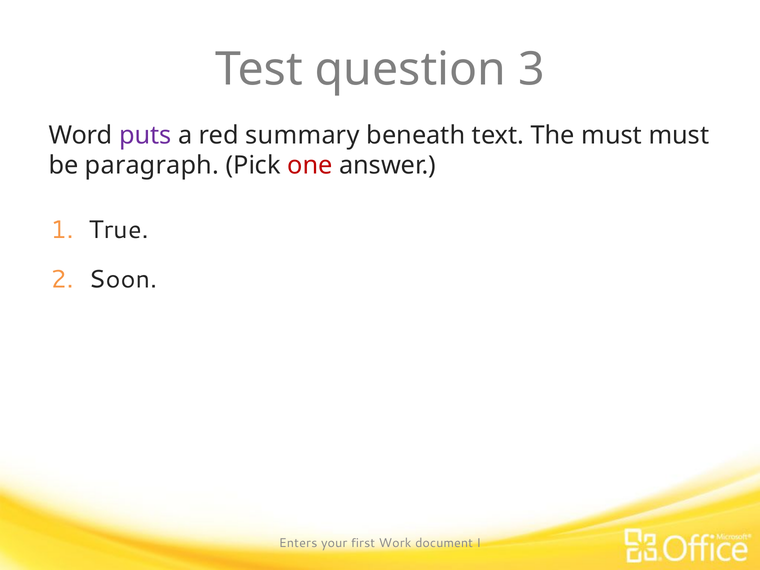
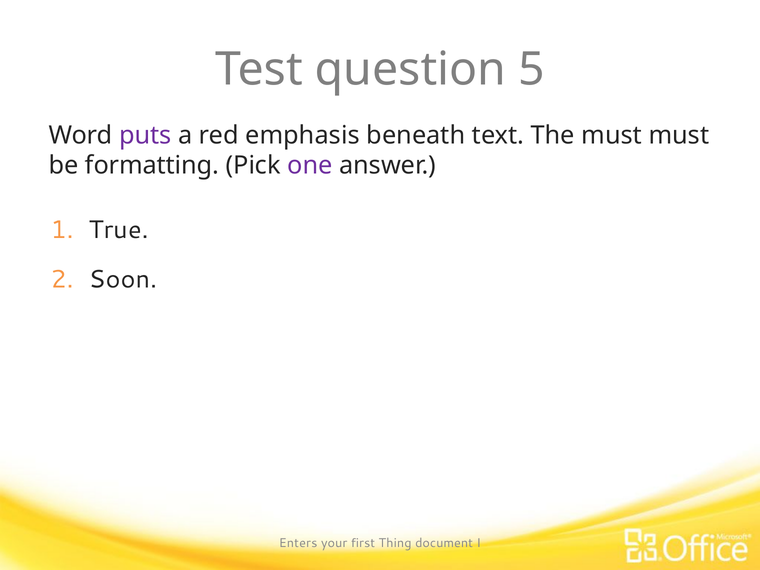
3: 3 -> 5
summary: summary -> emphasis
paragraph: paragraph -> formatting
one colour: red -> purple
Work: Work -> Thing
